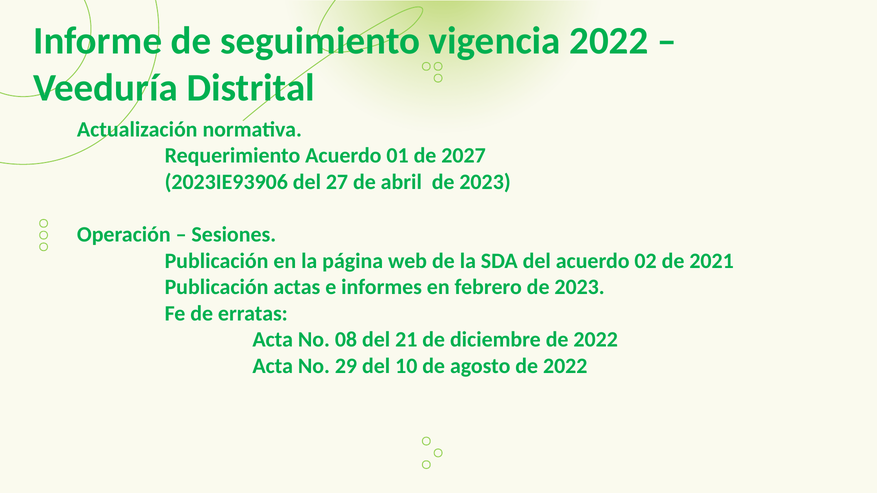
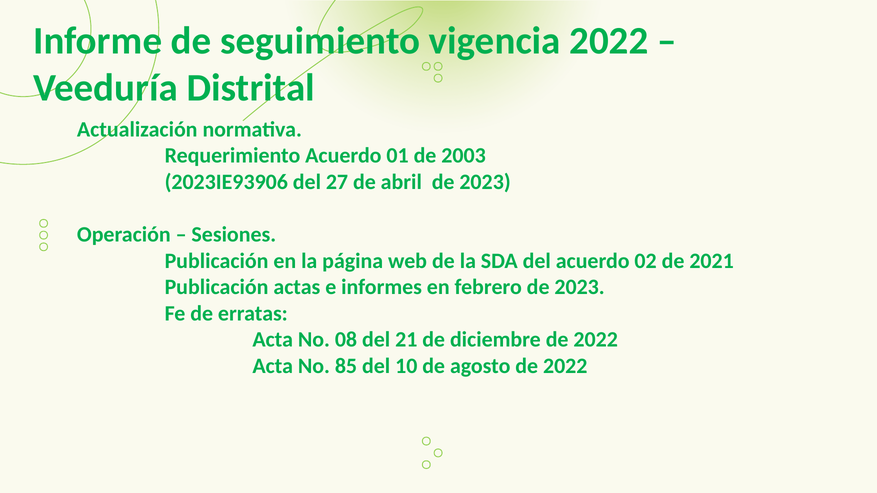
2027: 2027 -> 2003
29: 29 -> 85
